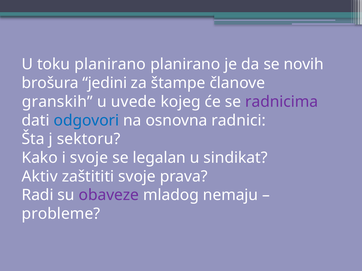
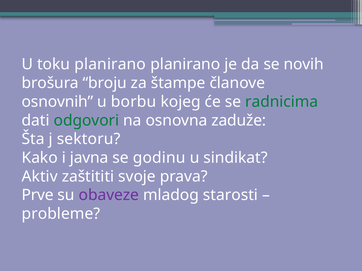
jedini: jedini -> broju
granskih: granskih -> osnovnih
uvede: uvede -> borbu
radnicima colour: purple -> green
odgovori colour: blue -> green
radnici: radnici -> zaduže
i svoje: svoje -> javna
legalan: legalan -> godinu
Radi: Radi -> Prve
nemaju: nemaju -> starosti
